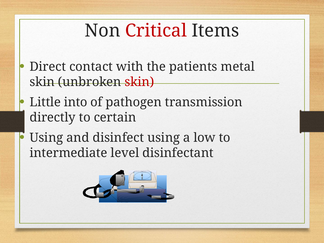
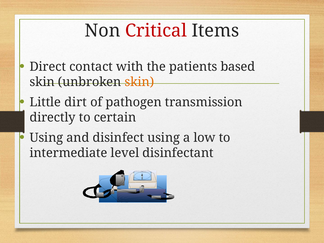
metal: metal -> based
skin at (139, 82) colour: red -> orange
into: into -> dirt
